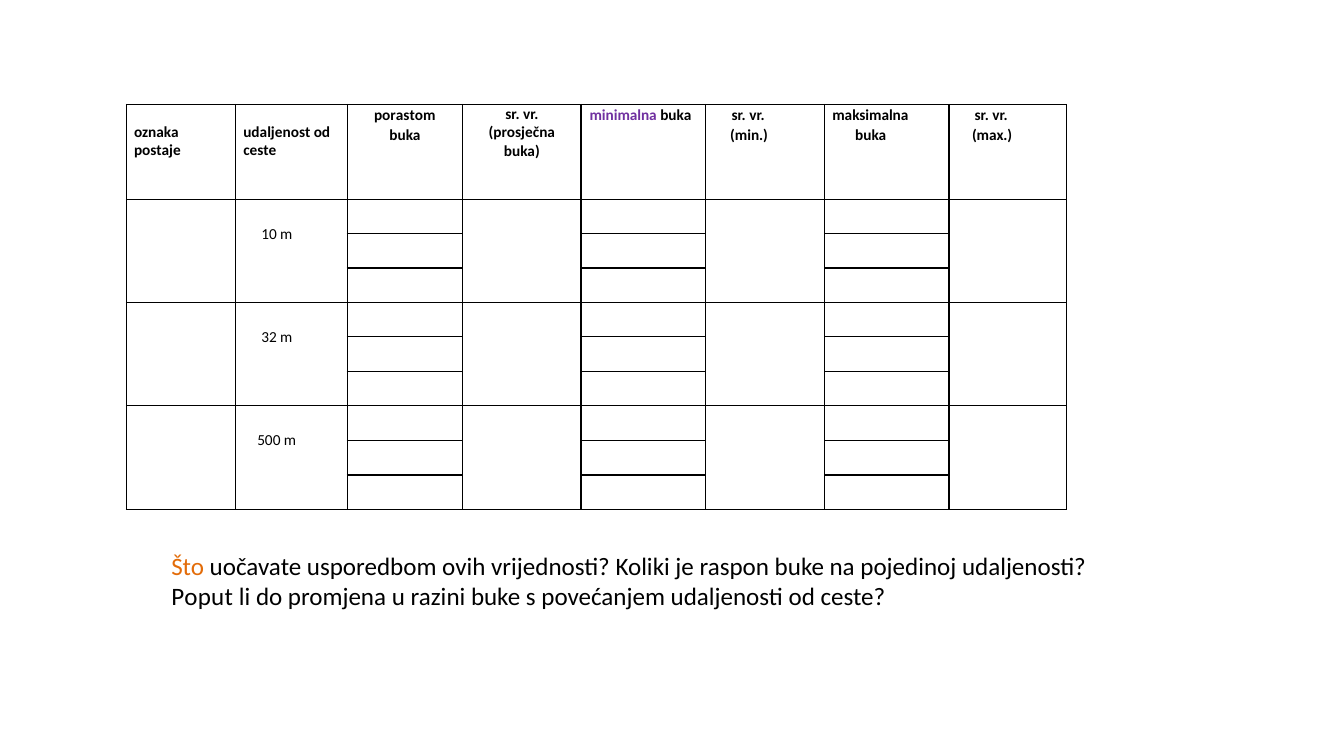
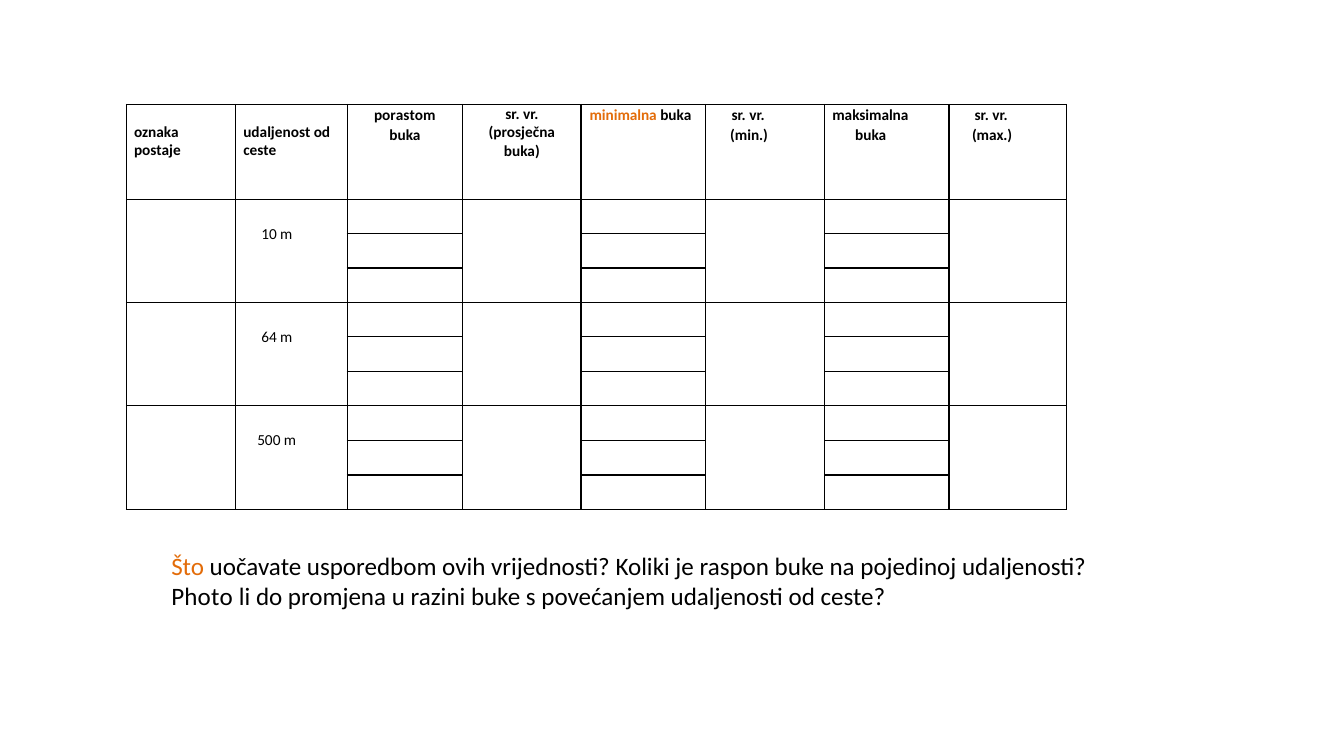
minimalna colour: purple -> orange
32: 32 -> 64
Poput: Poput -> Photo
